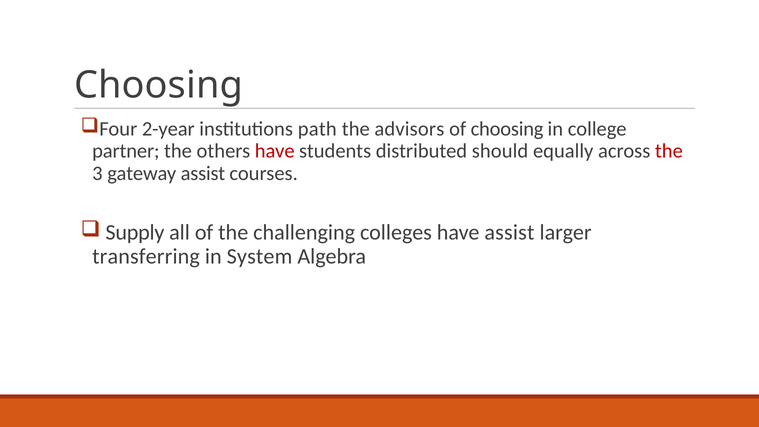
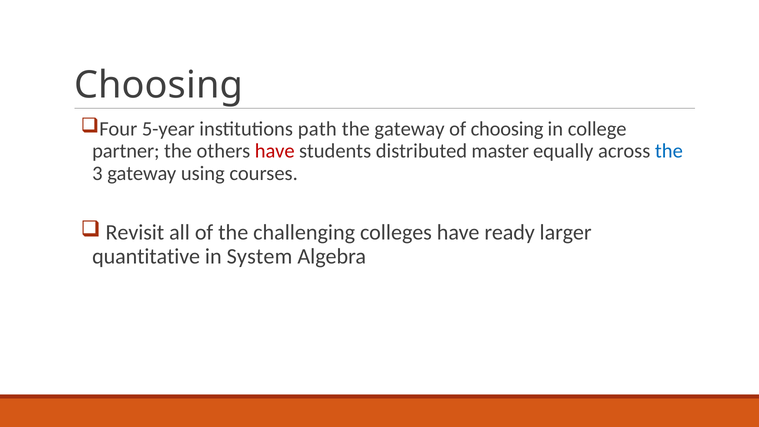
2-year: 2-year -> 5-year
the advisors: advisors -> gateway
should: should -> master
the at (669, 151) colour: red -> blue
gateway assist: assist -> using
Supply: Supply -> Revisit
have assist: assist -> ready
transferring: transferring -> quantitative
